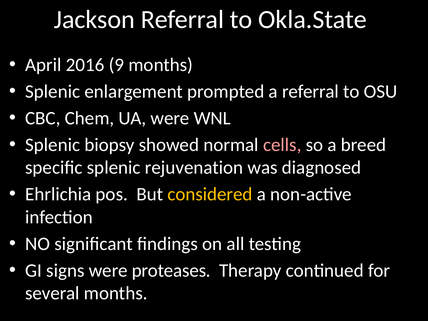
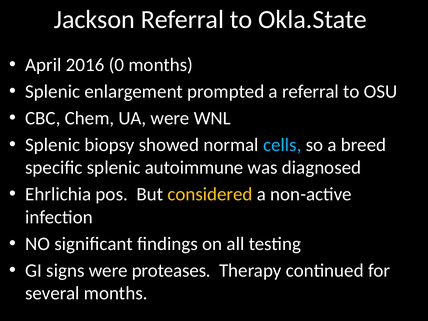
9: 9 -> 0
cells colour: pink -> light blue
rejuvenation: rejuvenation -> autoimmune
